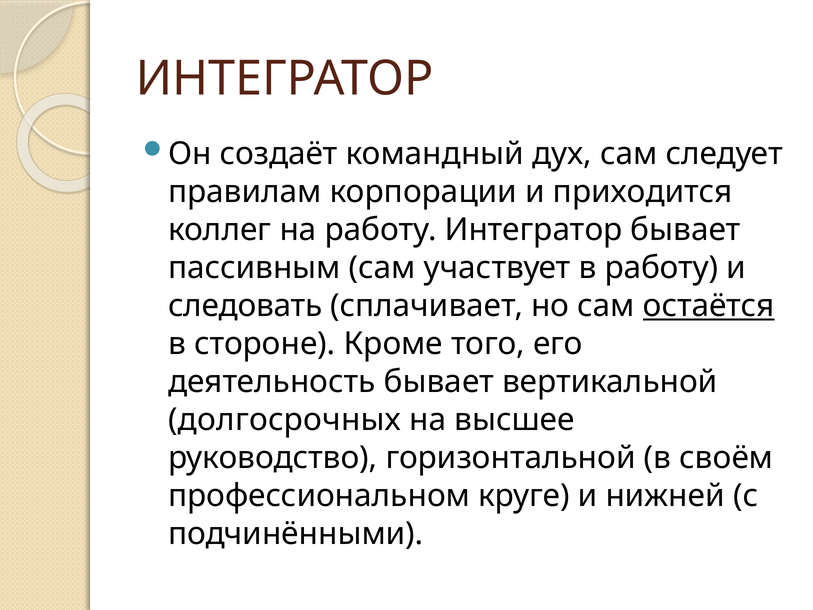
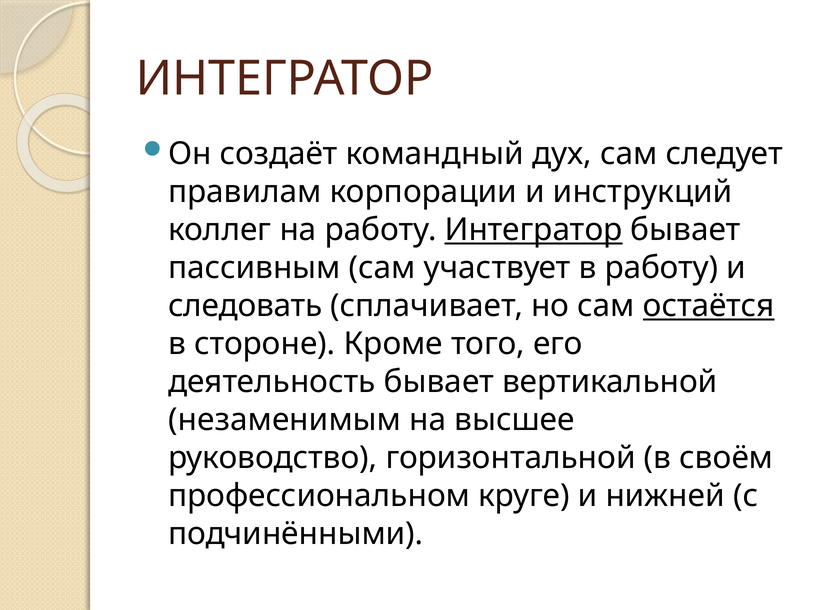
приходится: приходится -> инструкций
Интегратор at (534, 230) underline: none -> present
долгосрочных: долгосрочных -> незаменимым
